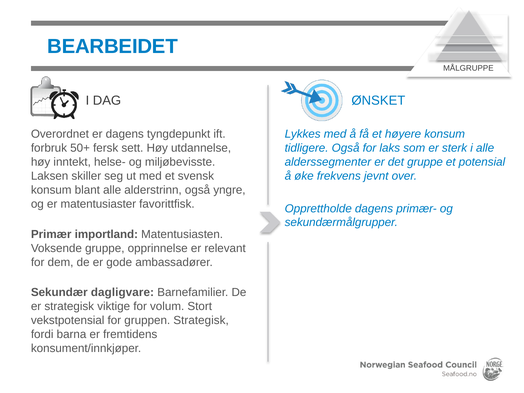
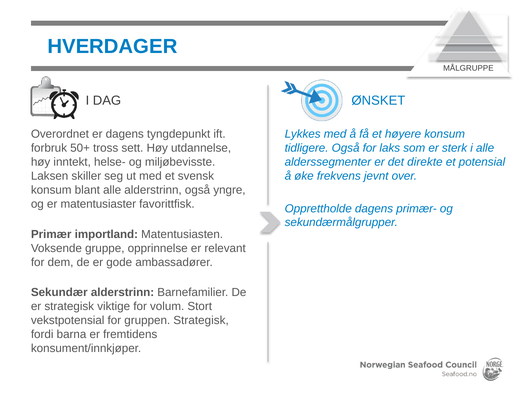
BEARBEIDET: BEARBEIDET -> HVERDAGER
fersk: fersk -> tross
det gruppe: gruppe -> direkte
Sekundær dagligvare: dagligvare -> alderstrinn
